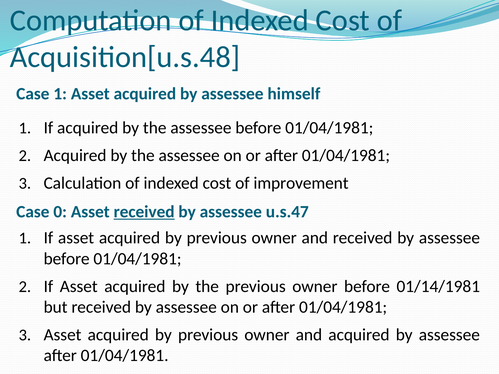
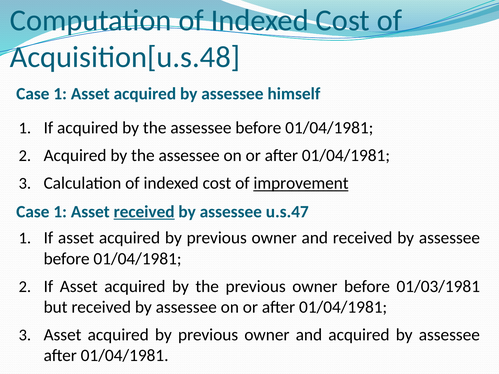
improvement underline: none -> present
0 at (60, 212): 0 -> 1
01/14/1981: 01/14/1981 -> 01/03/1981
